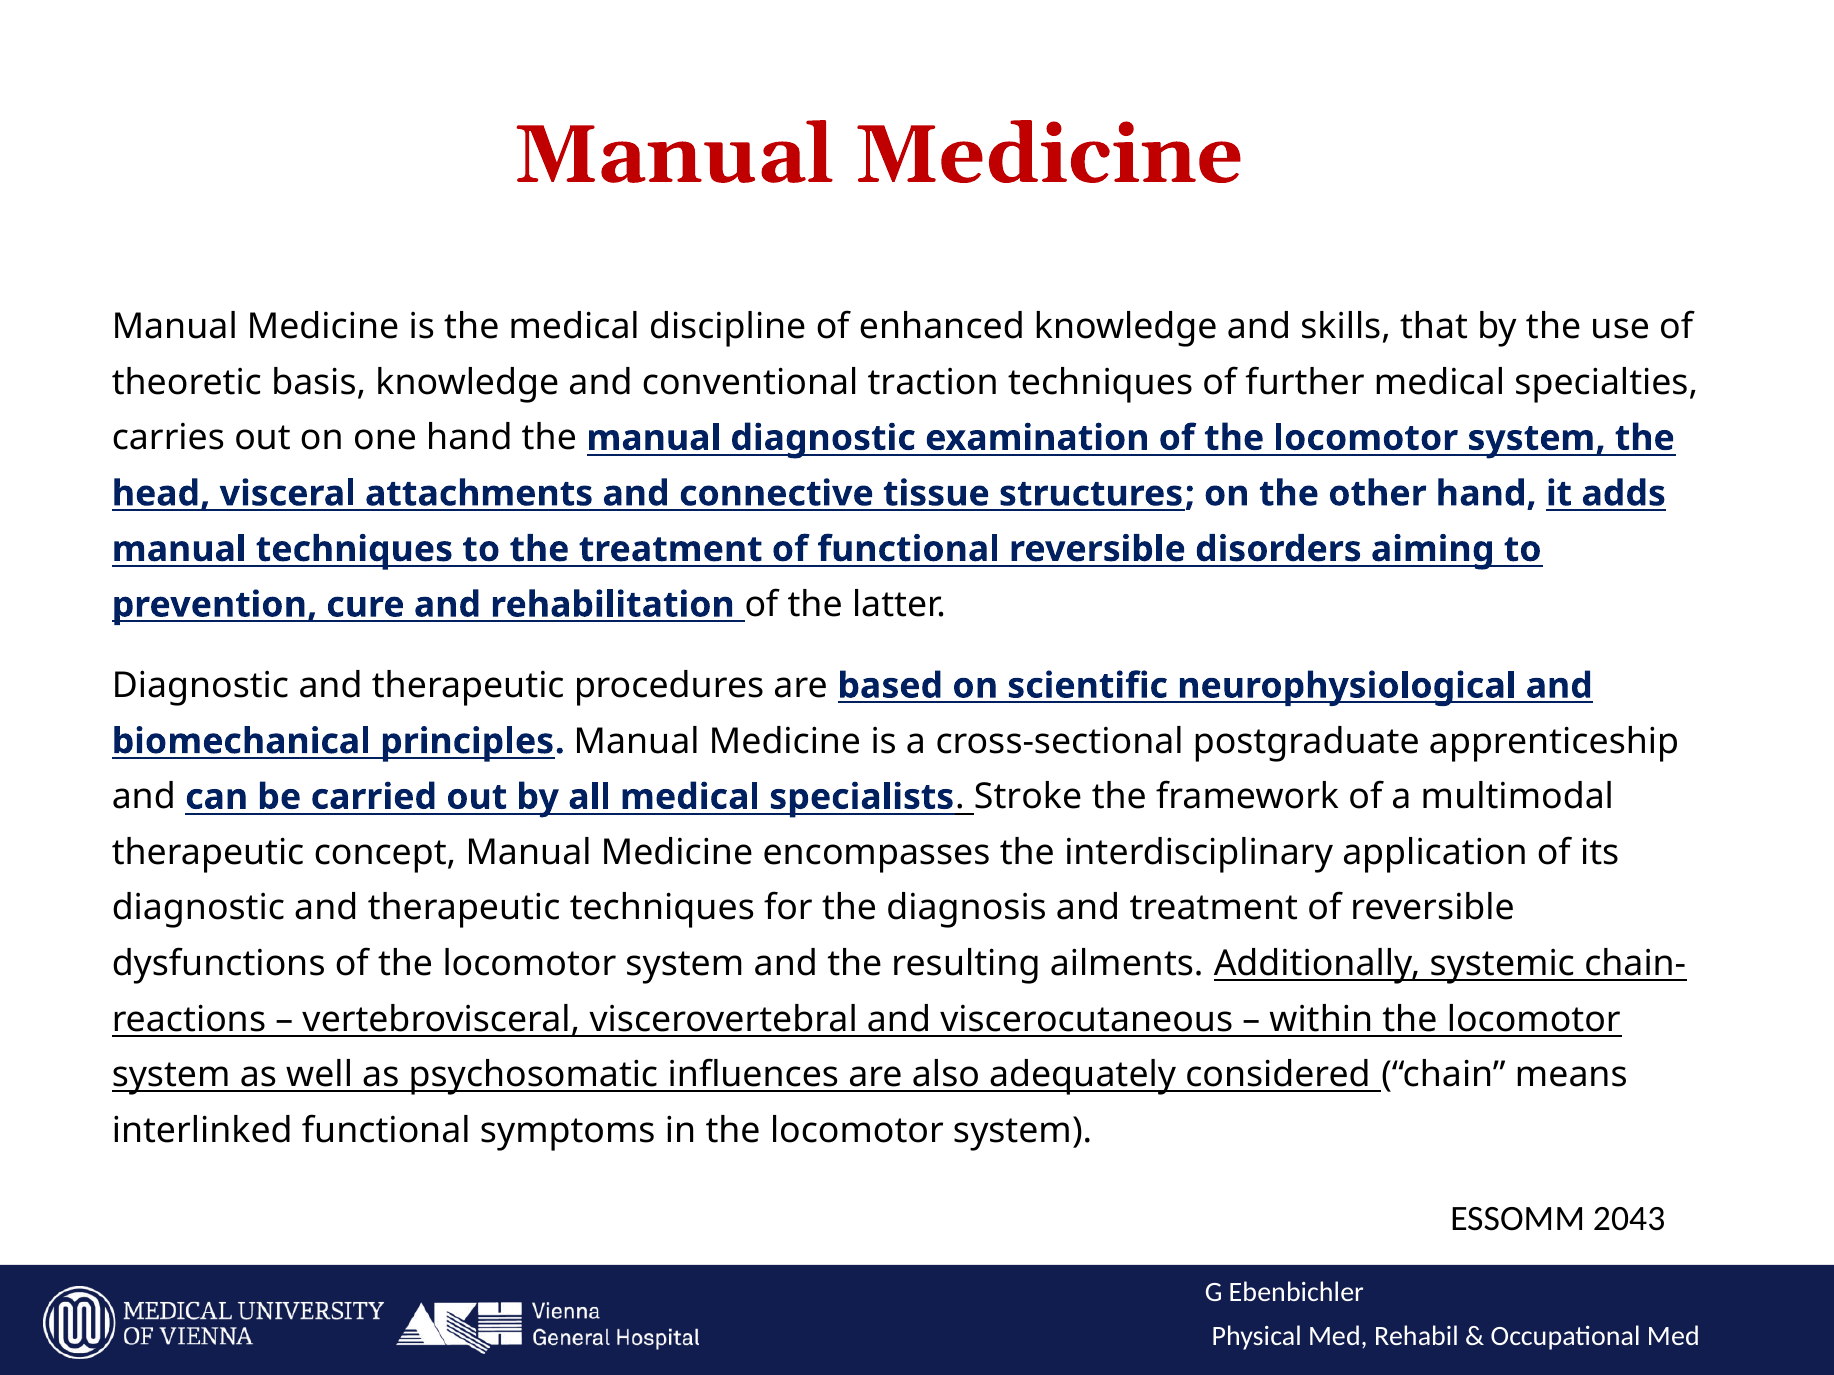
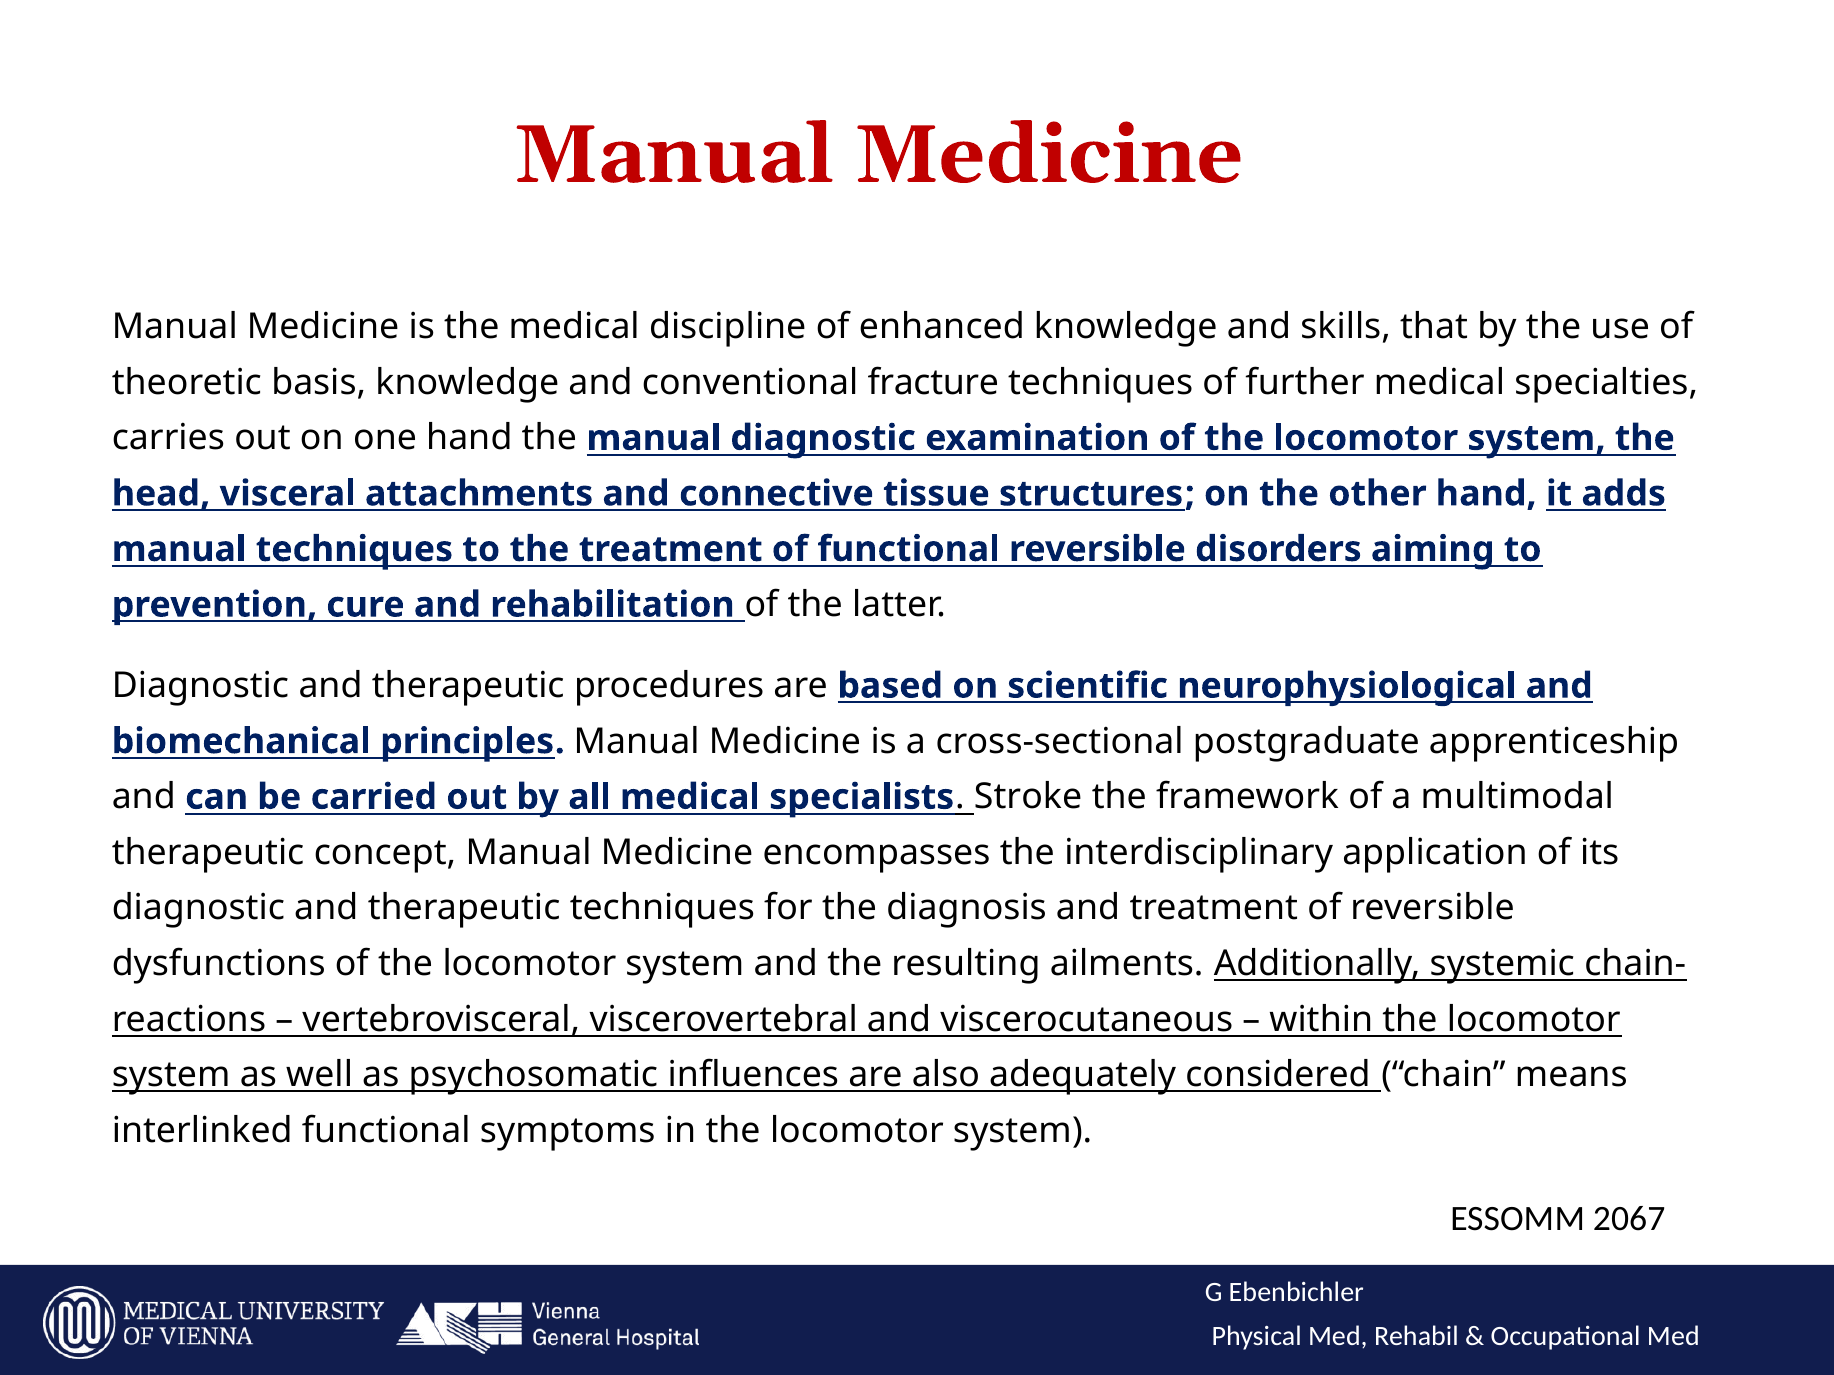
traction: traction -> fracture
2043: 2043 -> 2067
